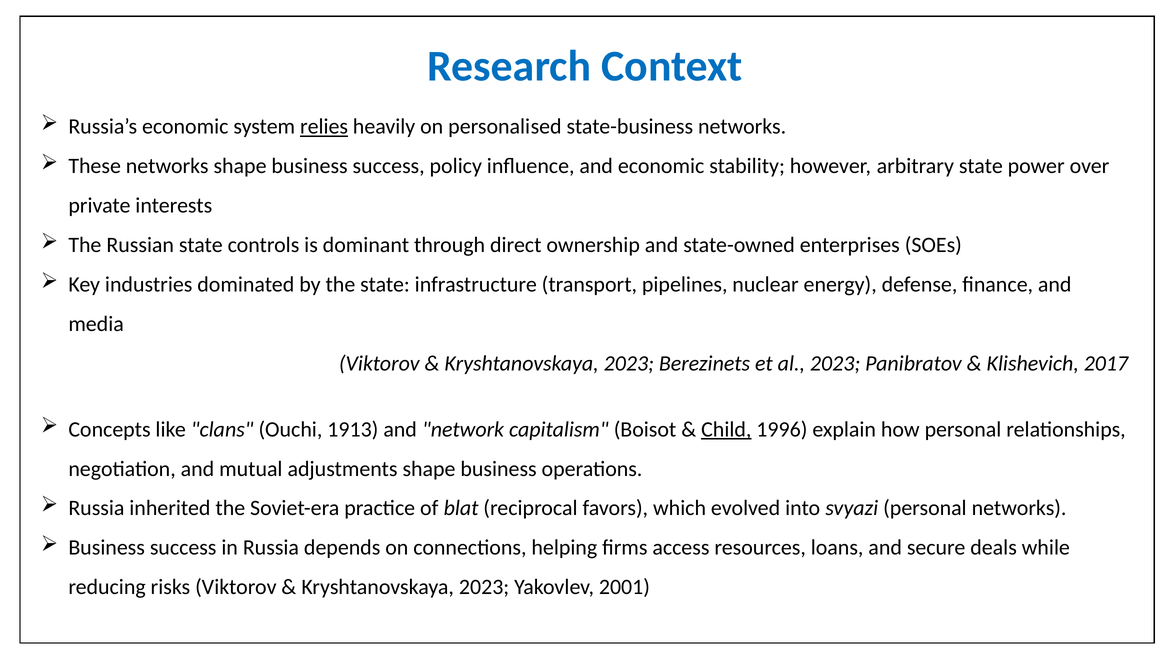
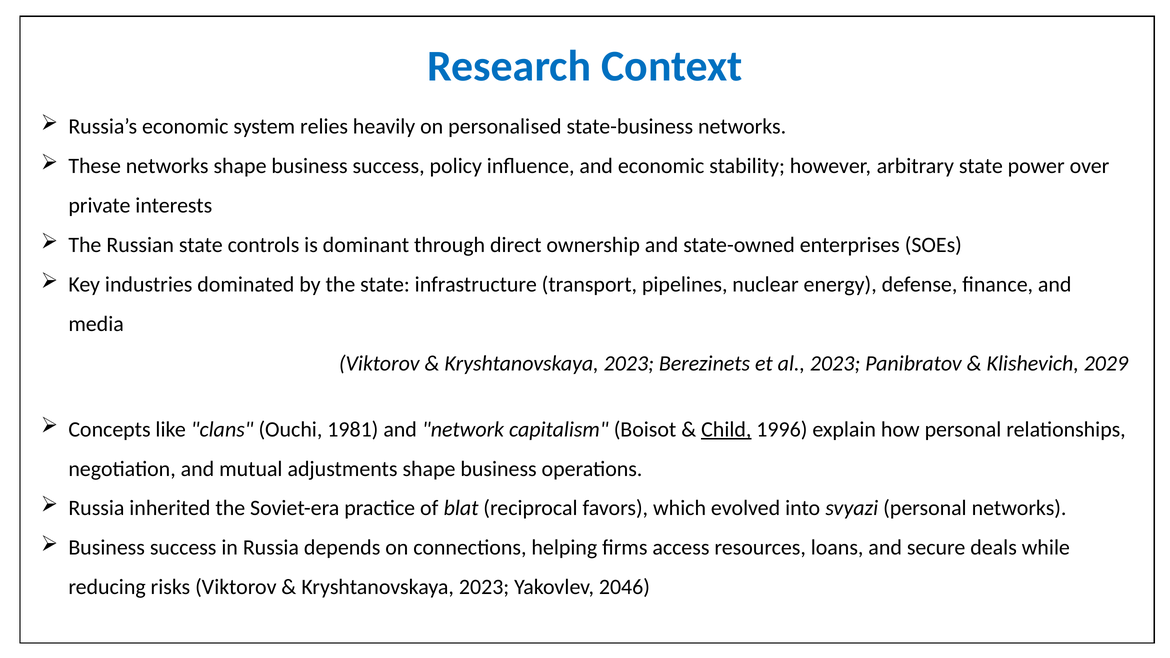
relies underline: present -> none
2017: 2017 -> 2029
1913: 1913 -> 1981
2001: 2001 -> 2046
